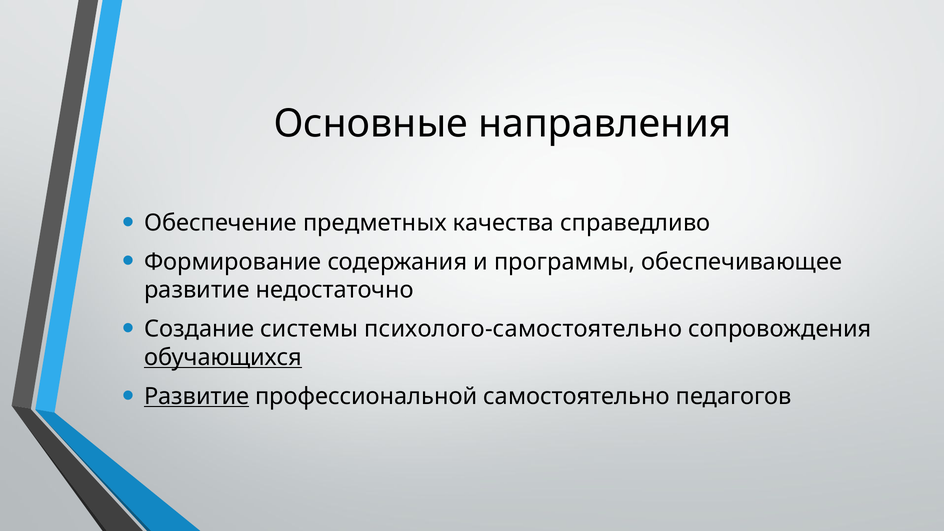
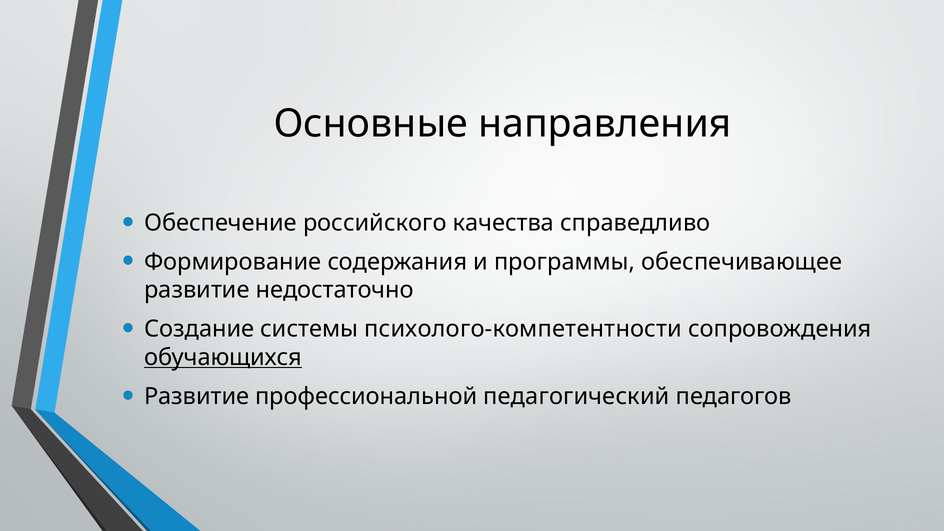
предметных: предметных -> российского
психолого-самостоятельно: психолого-самостоятельно -> психолого-компетентности
Развитие at (197, 396) underline: present -> none
самостоятельно: самостоятельно -> педагогический
